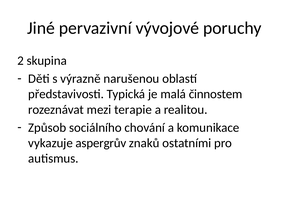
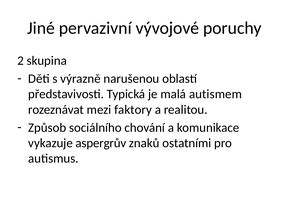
činnostem: činnostem -> autismem
terapie: terapie -> faktory
